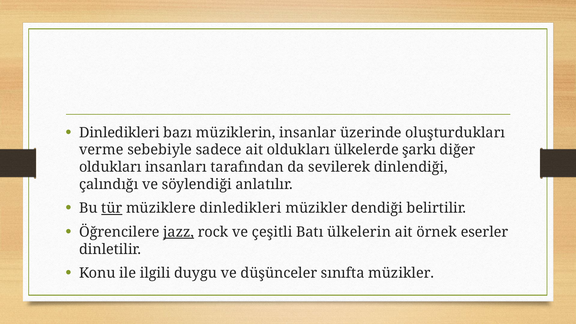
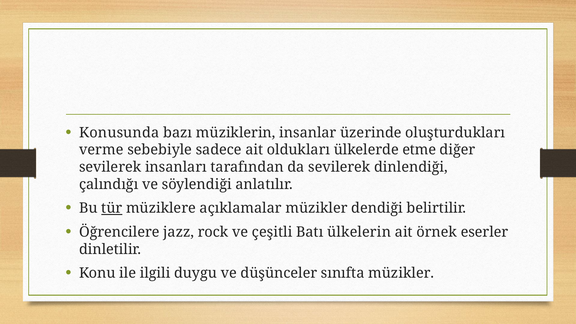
Dinledikleri at (119, 133): Dinledikleri -> Konusunda
şarkı: şarkı -> etme
oldukları at (110, 167): oldukları -> sevilerek
müziklere dinledikleri: dinledikleri -> açıklamalar
jazz underline: present -> none
